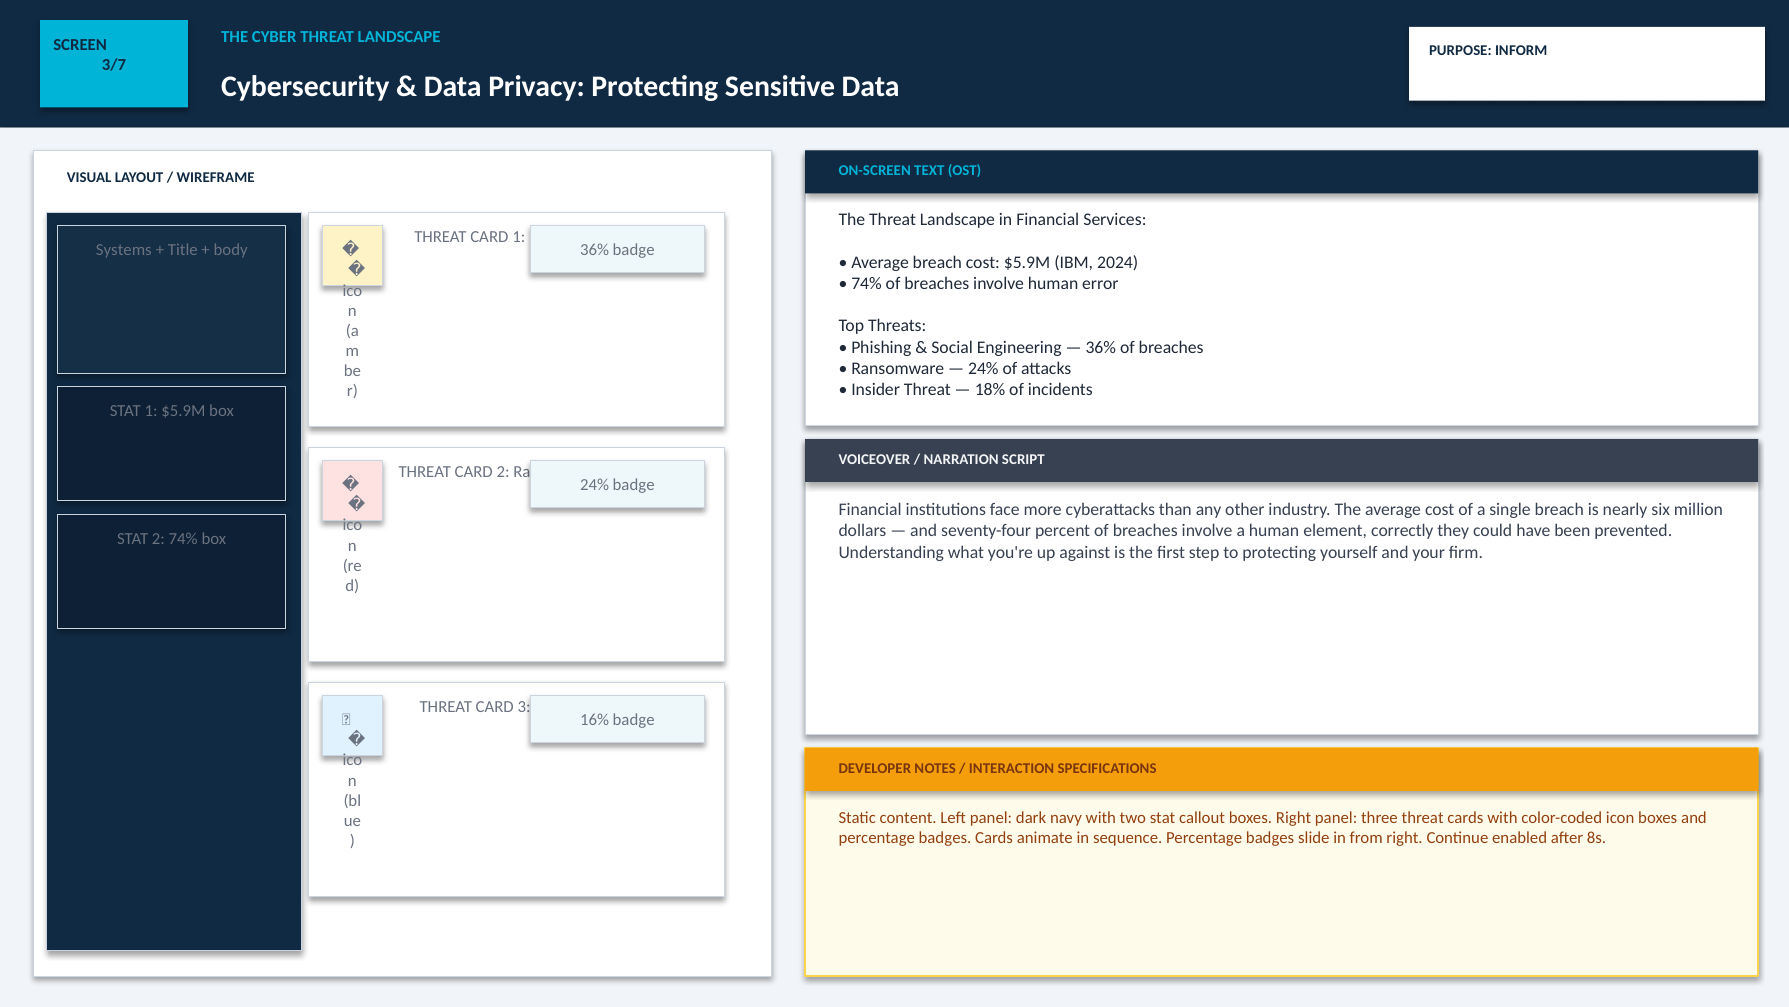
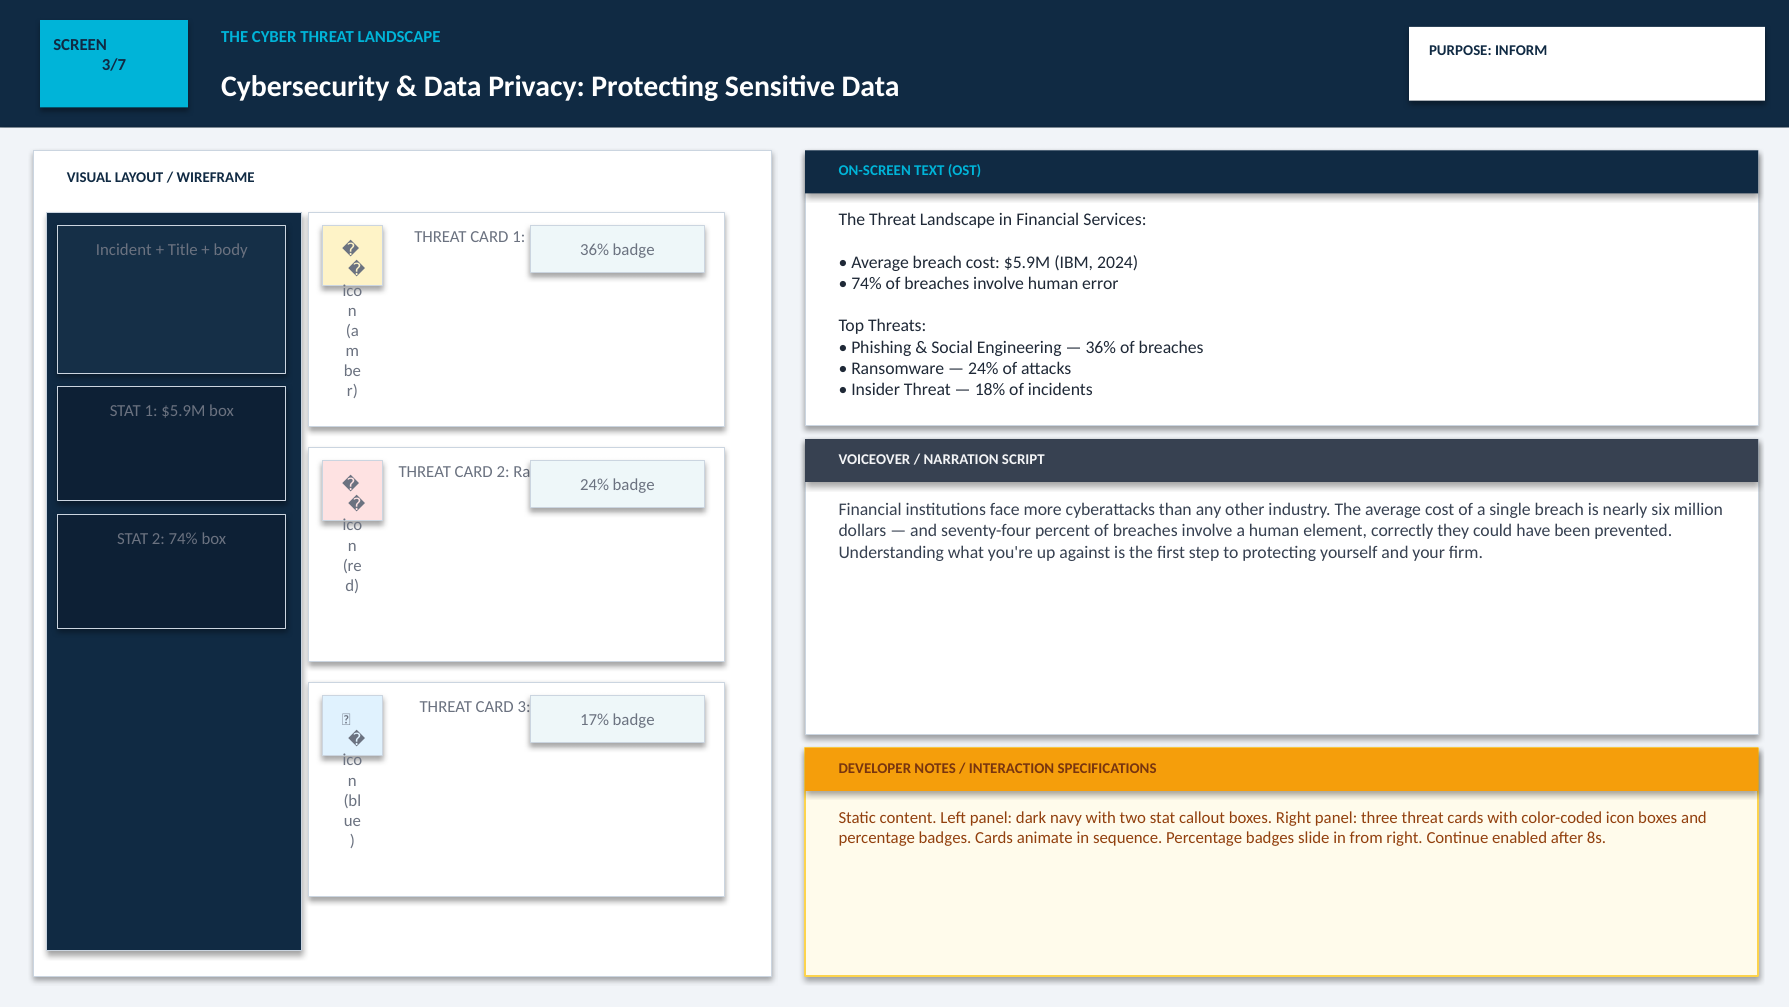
Systems: Systems -> Incident
16%: 16% -> 17%
